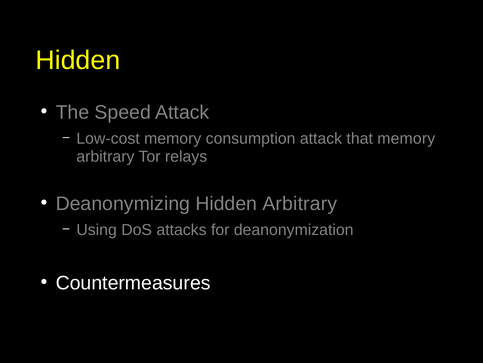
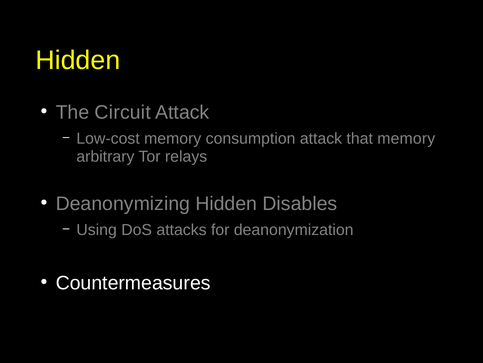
Speed: Speed -> Circuit
Hidden Arbitrary: Arbitrary -> Disables
